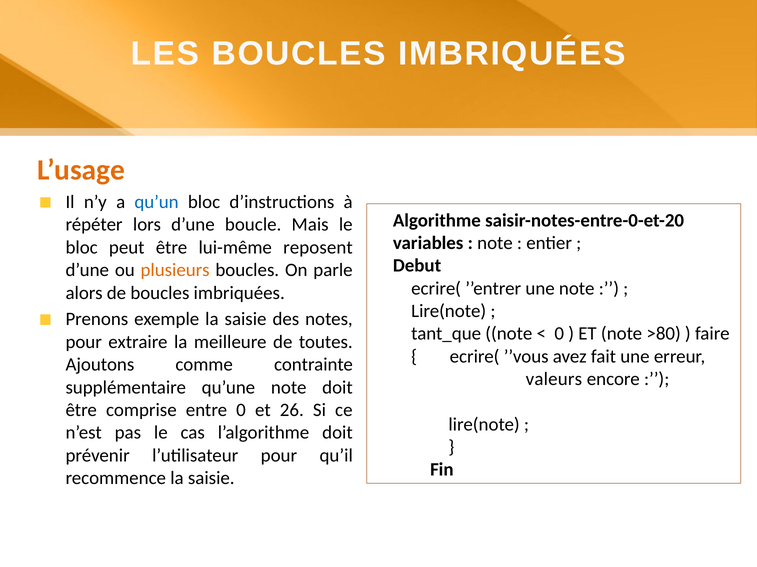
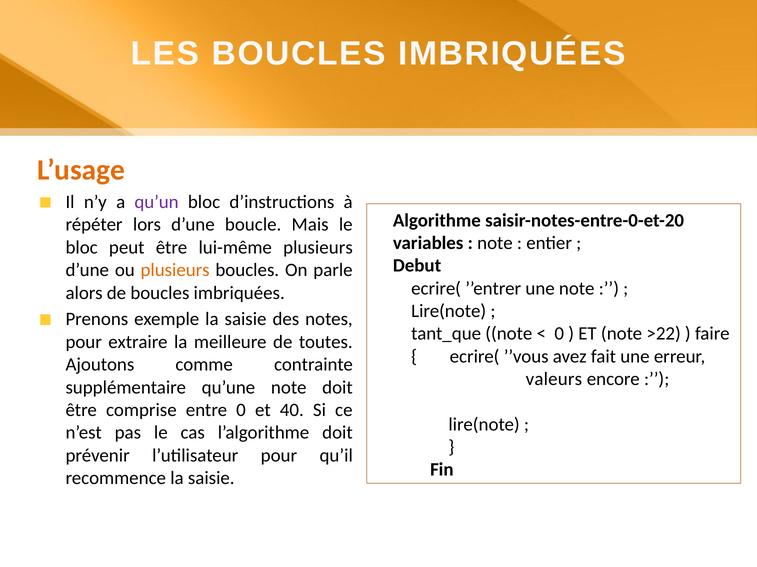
qu’un colour: blue -> purple
lui-même reposent: reposent -> plusieurs
>80: >80 -> >22
26: 26 -> 40
